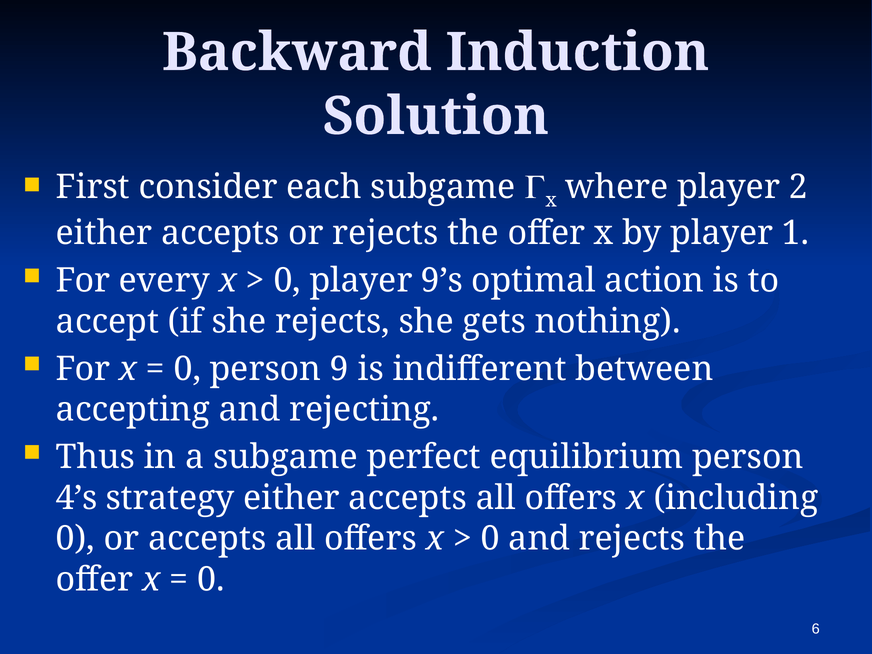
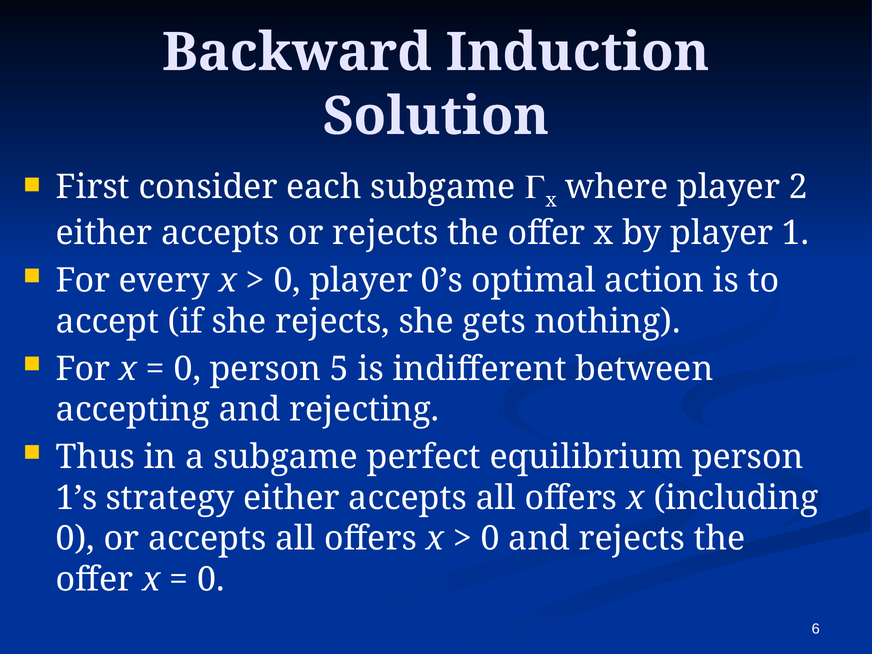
9’s: 9’s -> 0’s
9: 9 -> 5
4’s: 4’s -> 1’s
